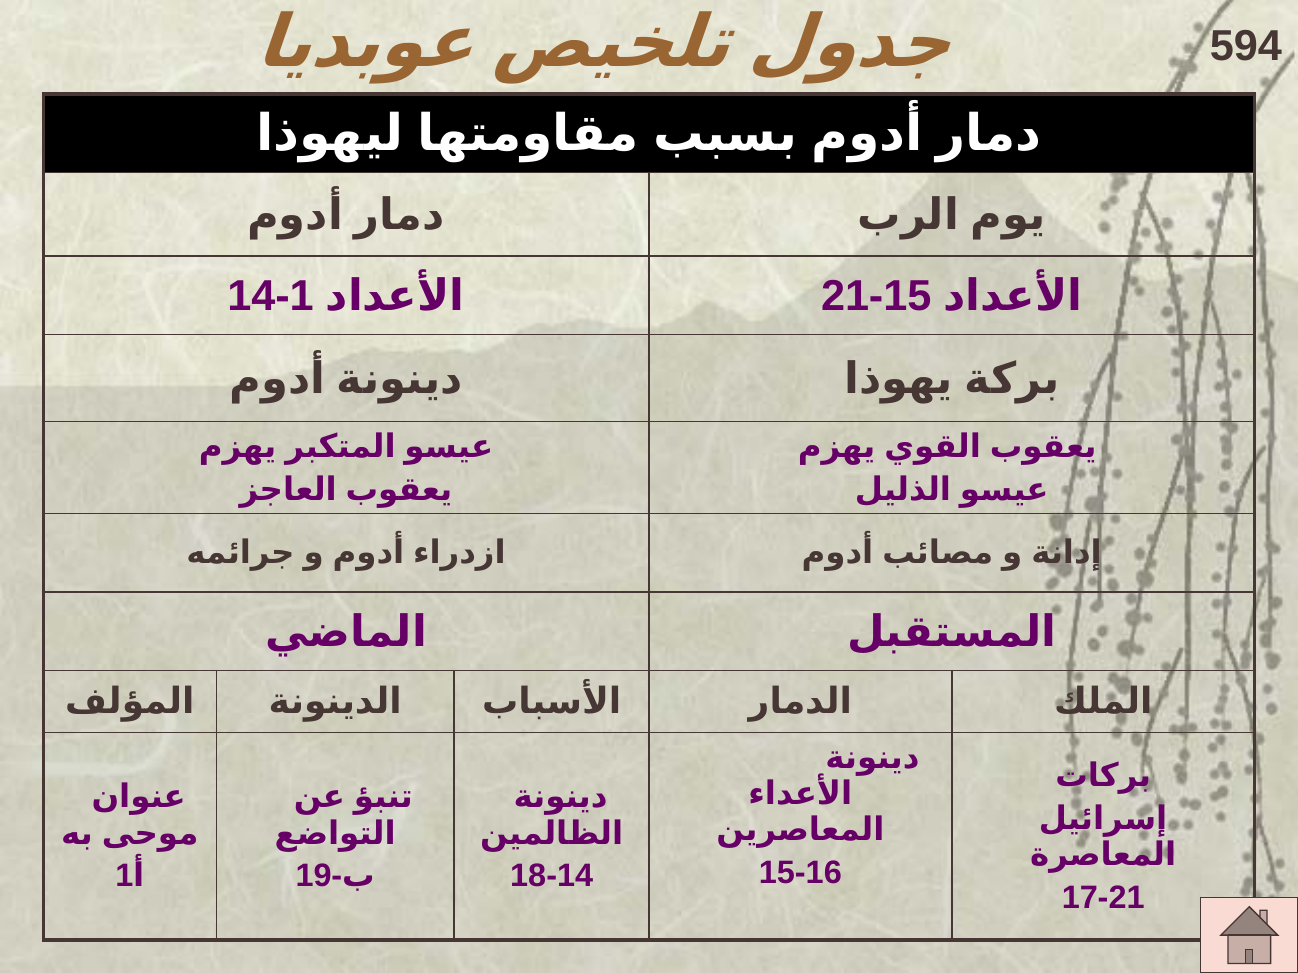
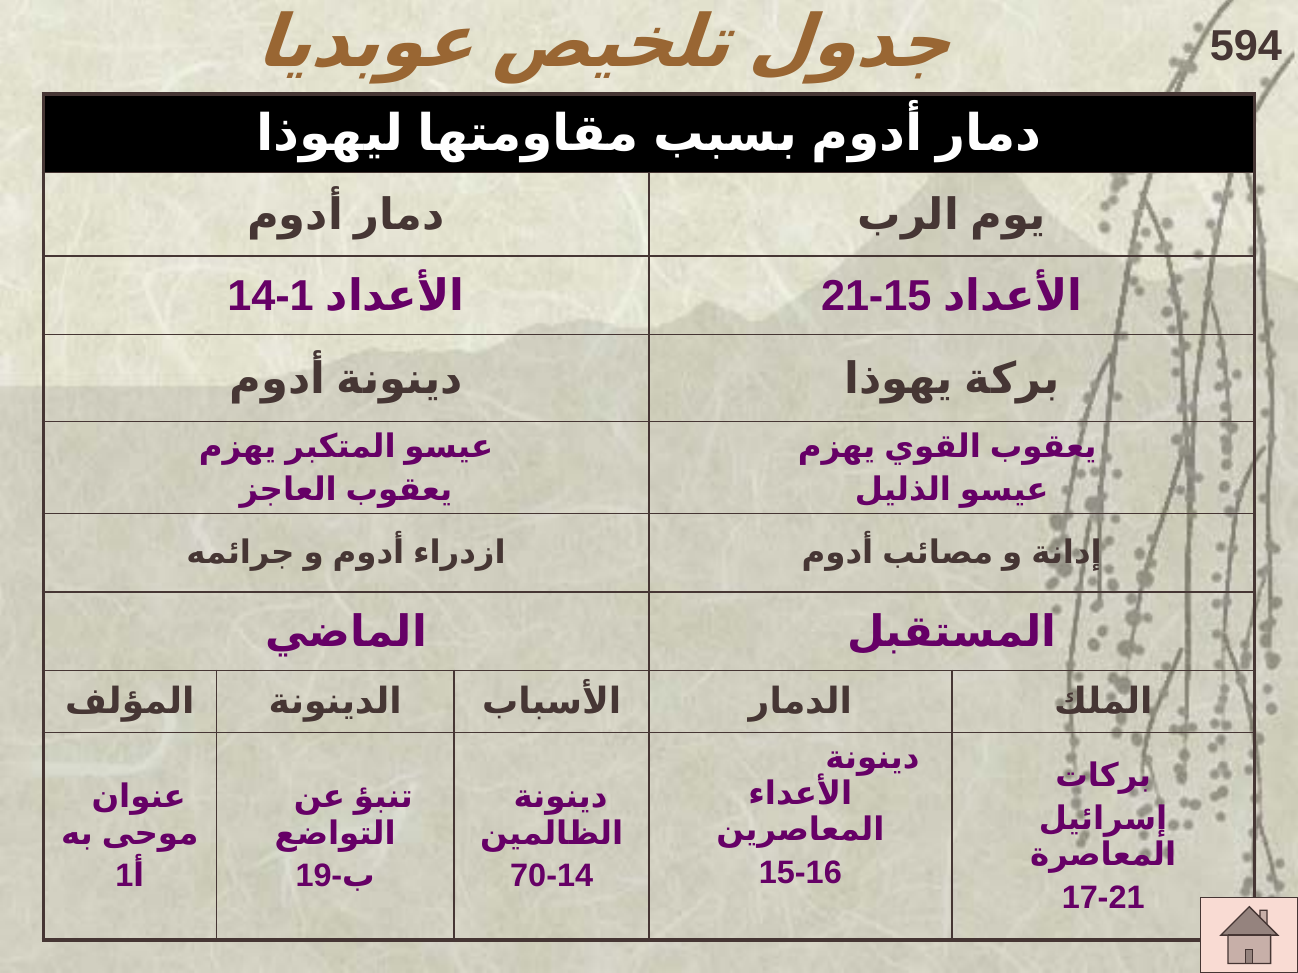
18-14: 18-14 -> 70-14
